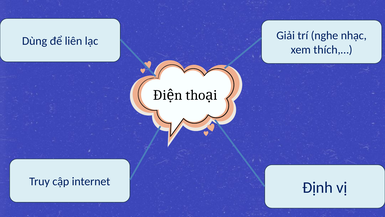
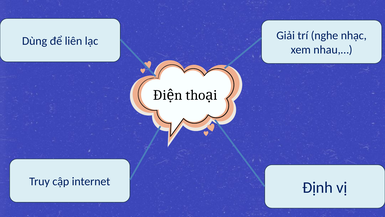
thích,…: thích,… -> nhau,…
